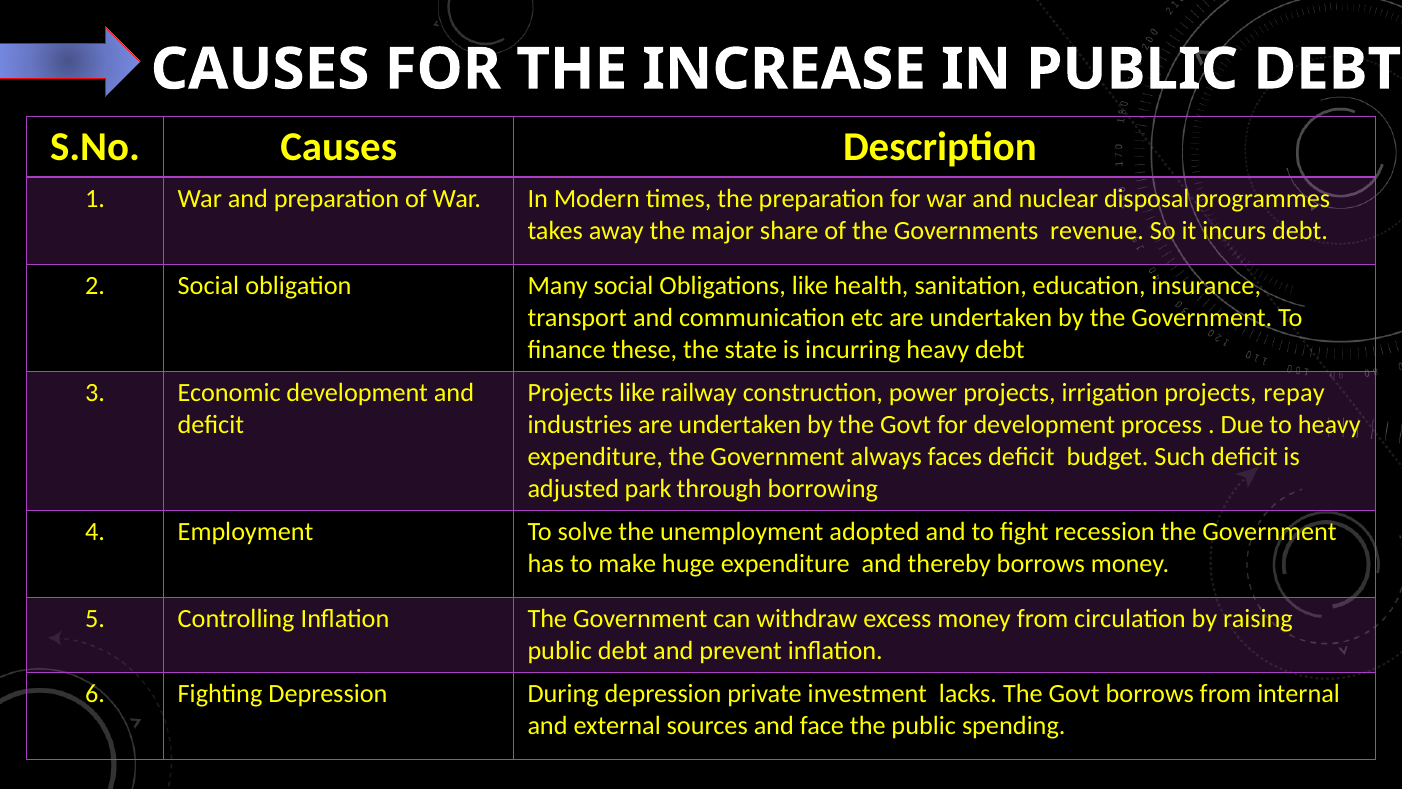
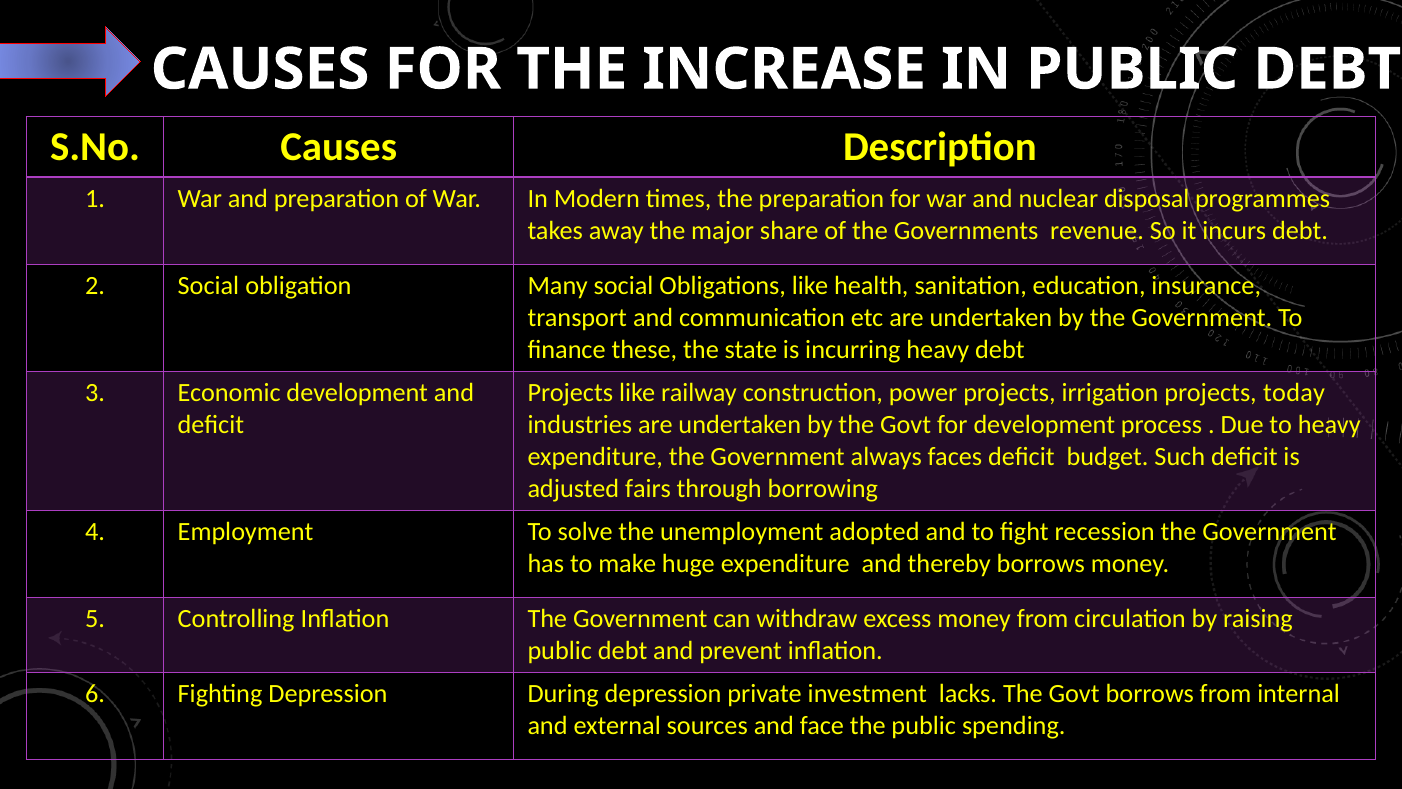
repay: repay -> today
park: park -> fairs
